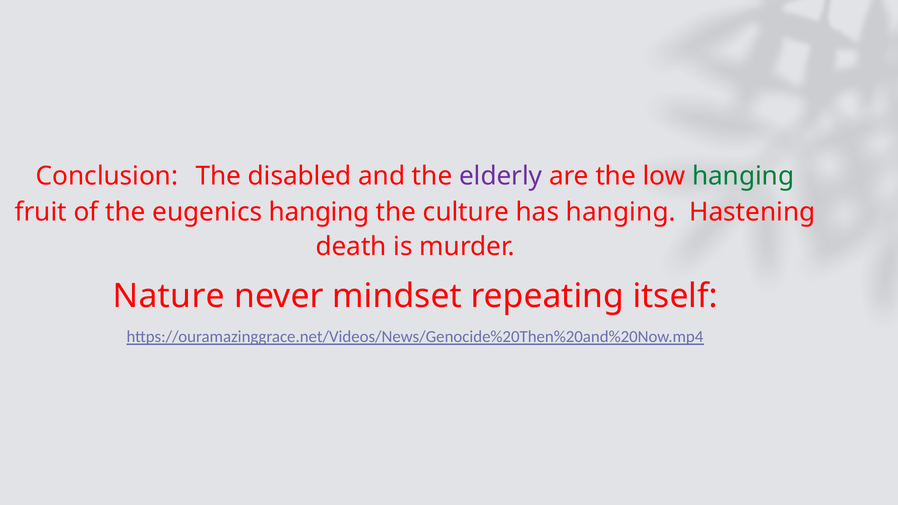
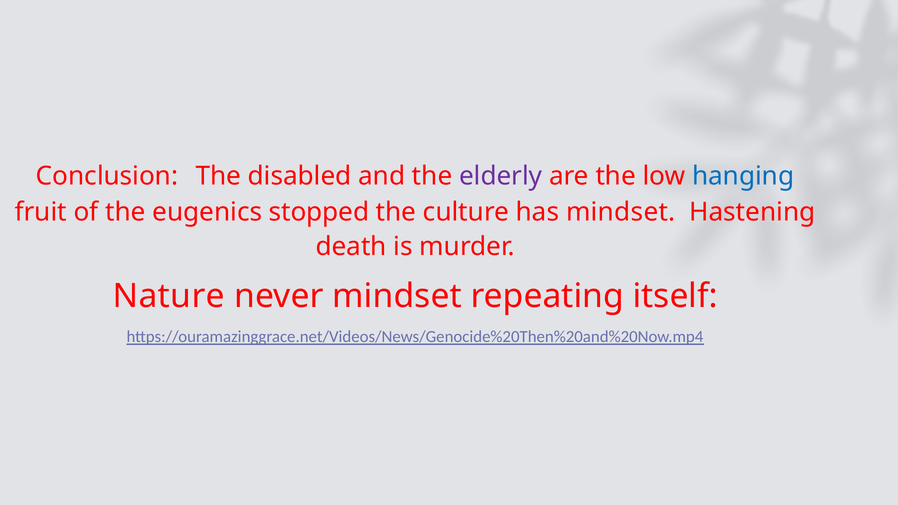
hanging at (743, 176) colour: green -> blue
eugenics hanging: hanging -> stopped
has hanging: hanging -> mindset
